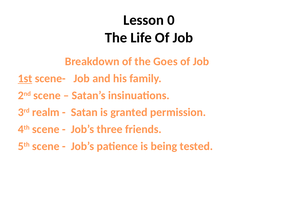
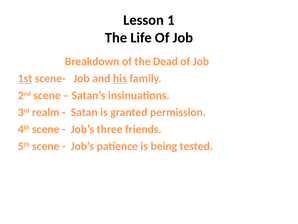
0: 0 -> 1
Goes: Goes -> Dead
his underline: none -> present
